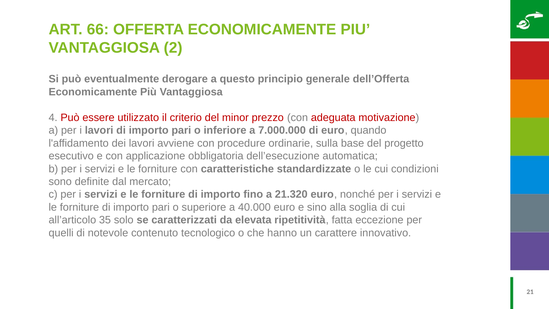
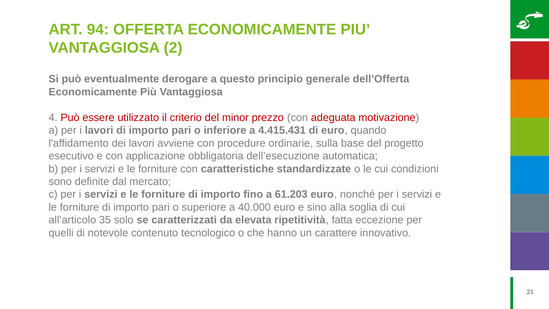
66: 66 -> 94
7.000.000: 7.000.000 -> 4.415.431
21.320: 21.320 -> 61.203
